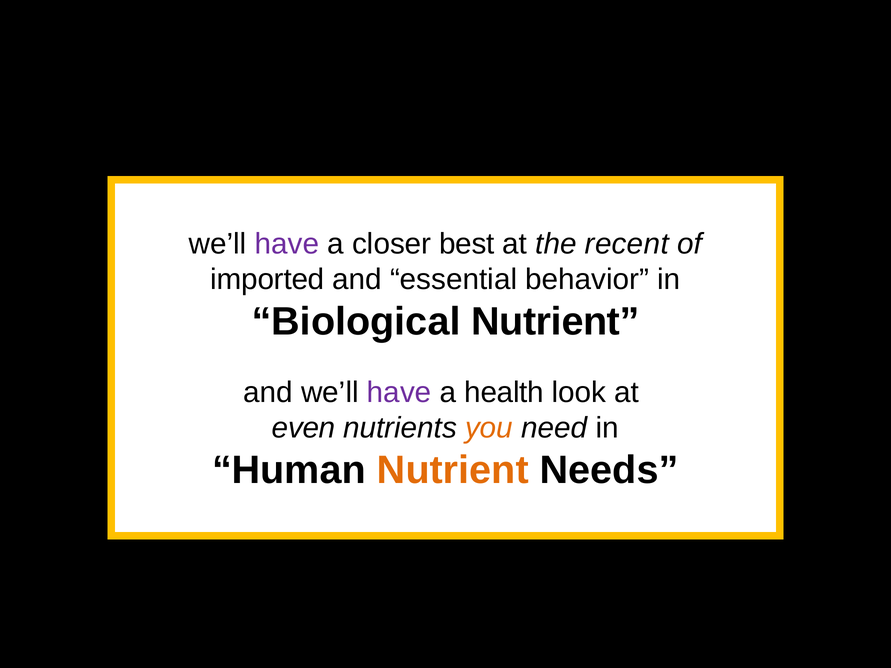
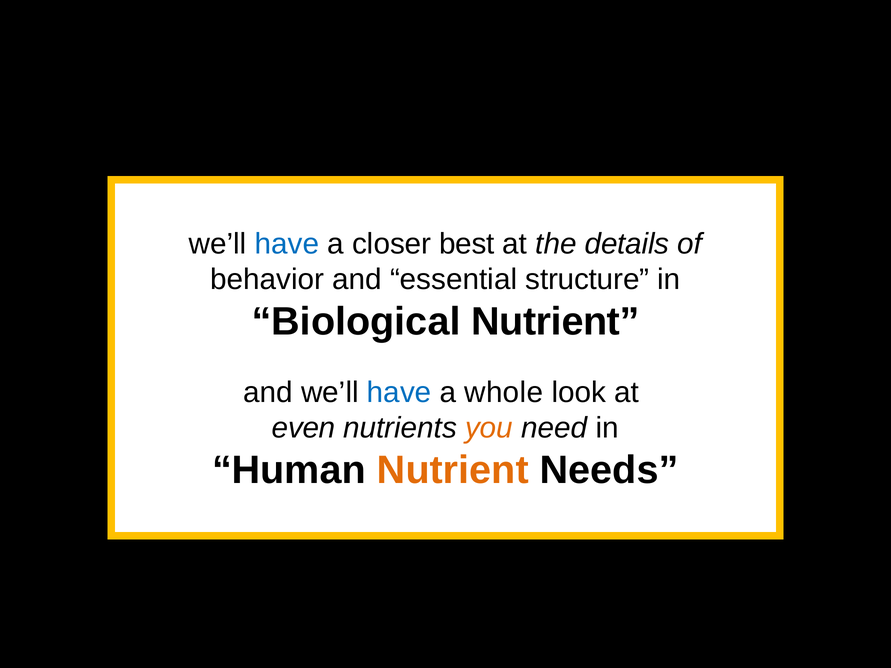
have at (287, 244) colour: purple -> blue
recent: recent -> details
imported: imported -> behavior
behavior: behavior -> structure
have at (399, 393) colour: purple -> blue
health: health -> whole
